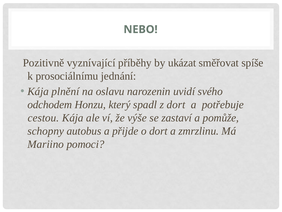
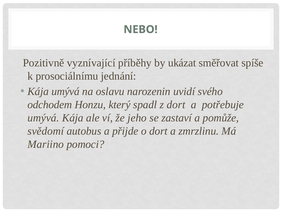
Kája plnění: plnění -> umývá
cestou at (43, 118): cestou -> umývá
výše: výše -> jeho
schopny: schopny -> svědomí
